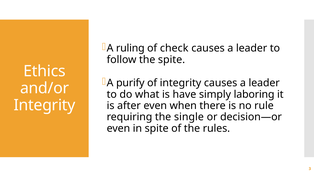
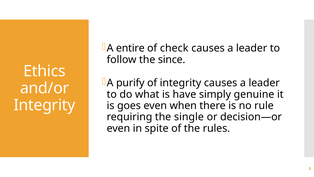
ruling: ruling -> entire
the spite: spite -> since
laboring: laboring -> genuine
after: after -> goes
